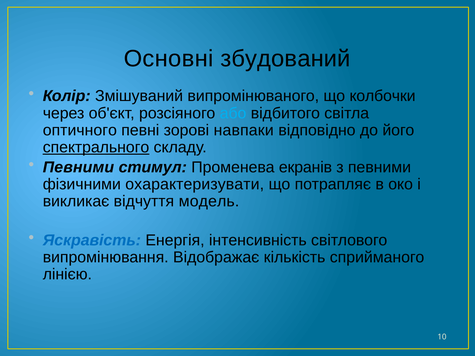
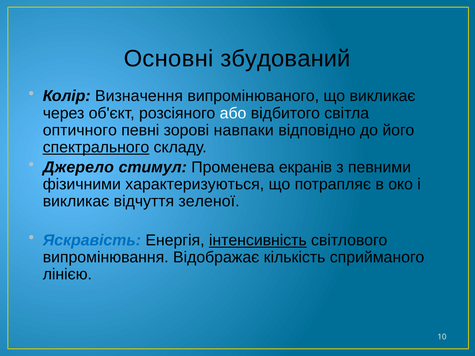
Змішуваний: Змішуваний -> Визначення
що колбочки: колбочки -> викликає
або colour: light blue -> white
Певними at (78, 167): Певними -> Джерело
охарактеризувати: охарактеризувати -> характеризуються
модель: модель -> зеленої
інтенсивність underline: none -> present
